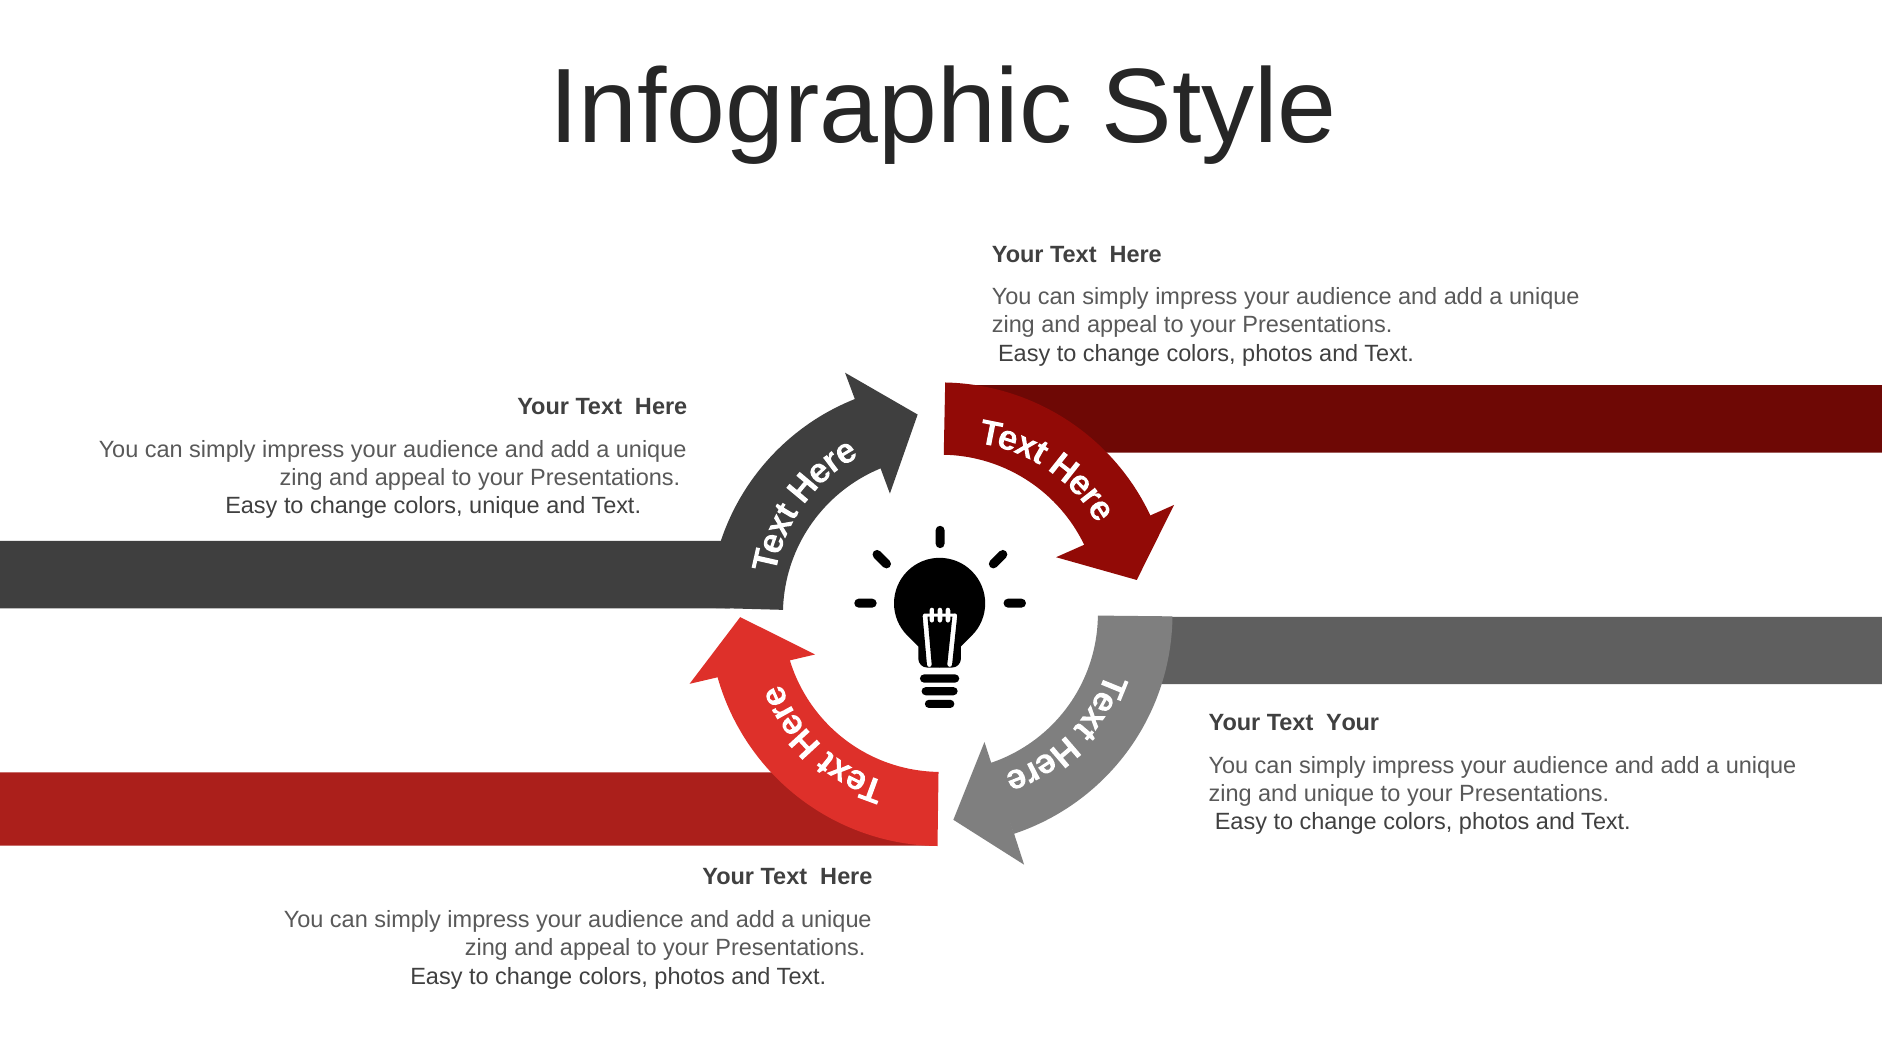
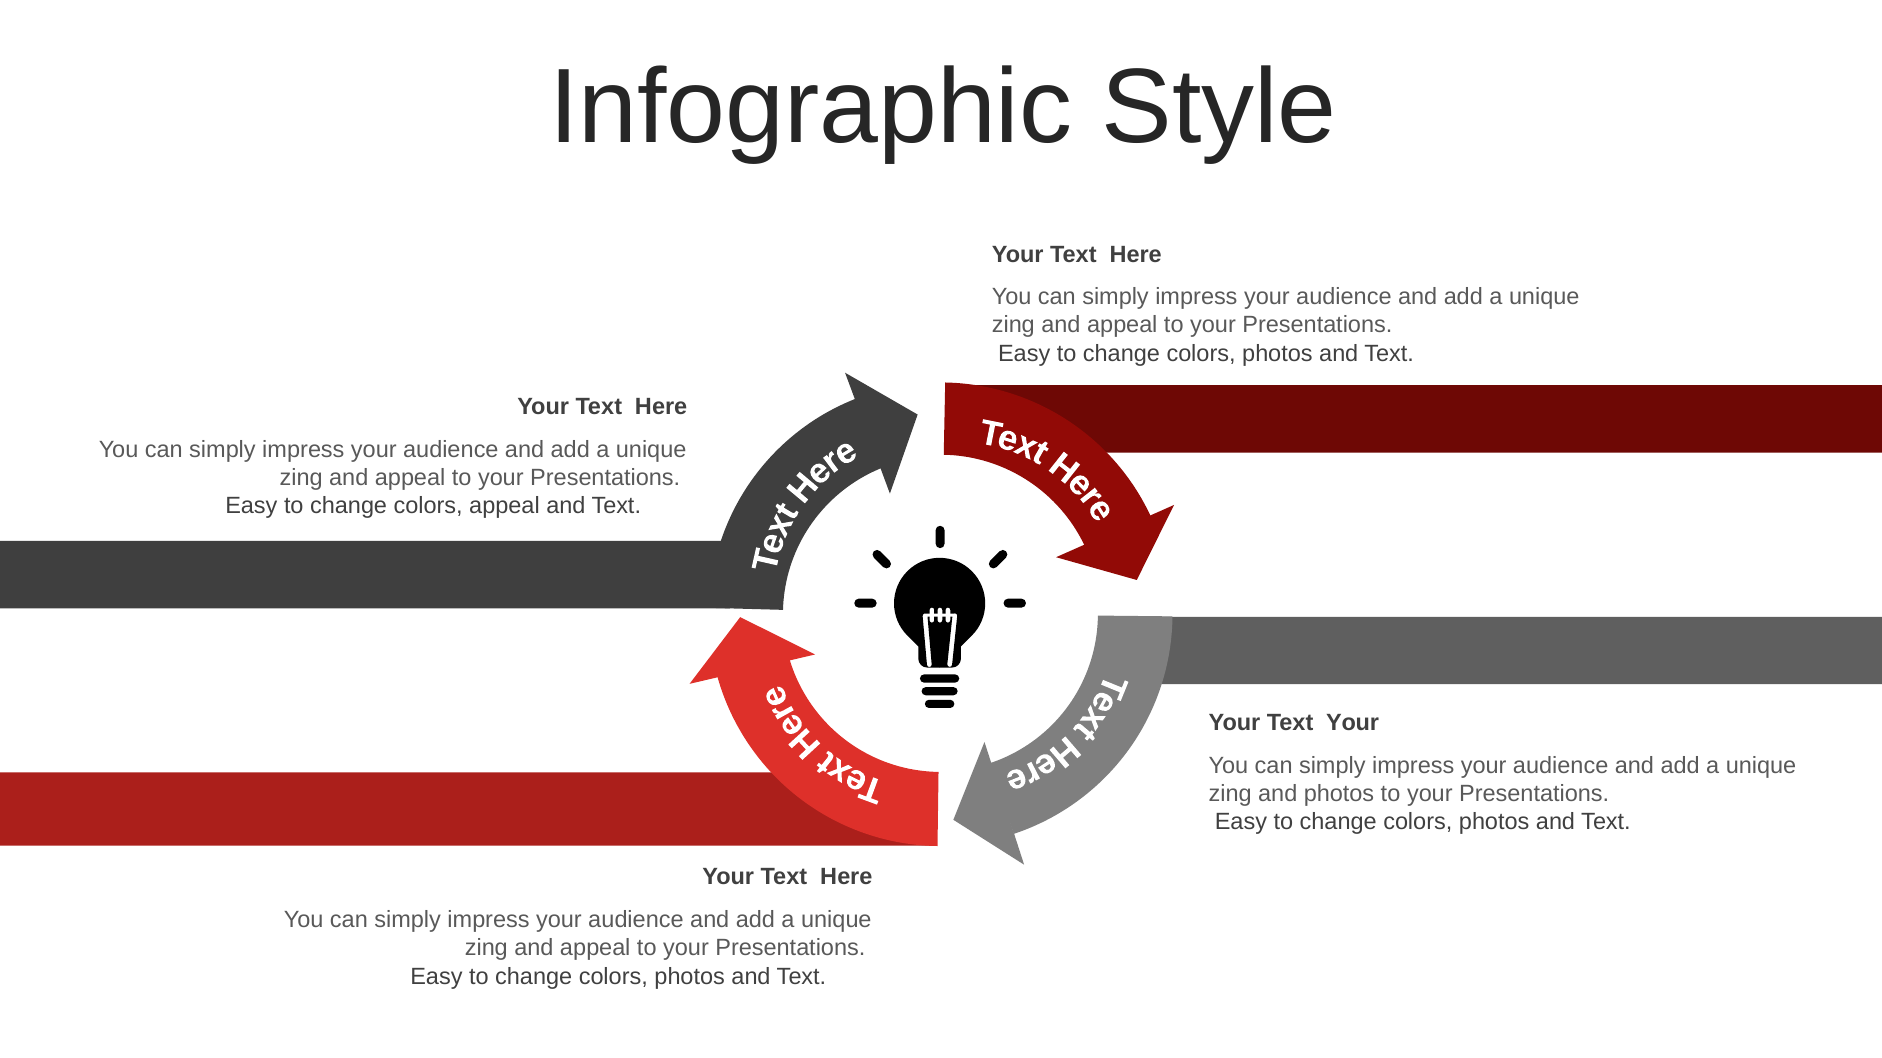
colors unique: unique -> appeal
and unique: unique -> photos
